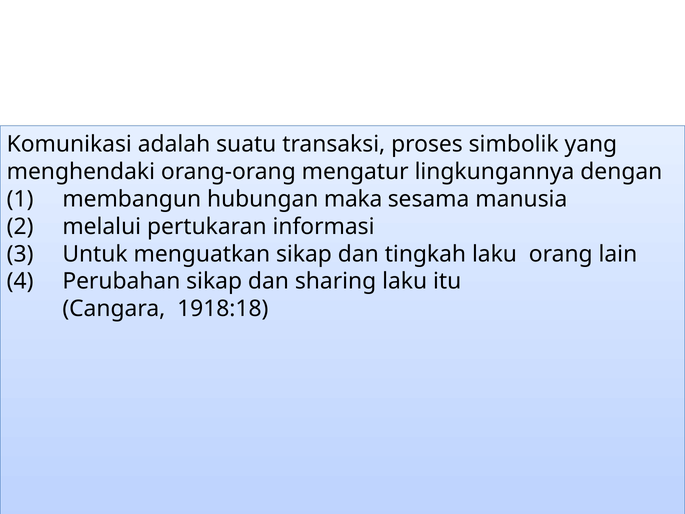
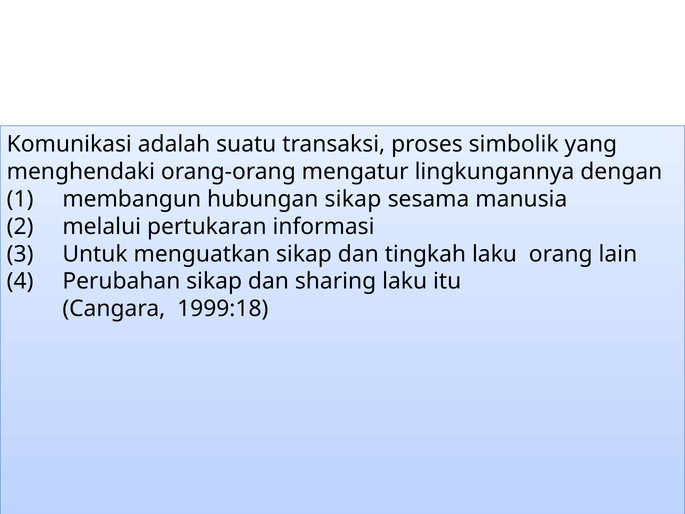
hubungan maka: maka -> sikap
1918:18: 1918:18 -> 1999:18
